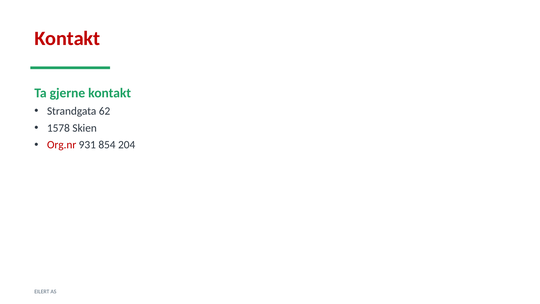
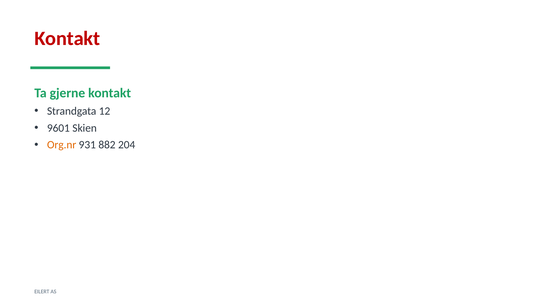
62: 62 -> 12
1578: 1578 -> 9601
Org.nr colour: red -> orange
854: 854 -> 882
